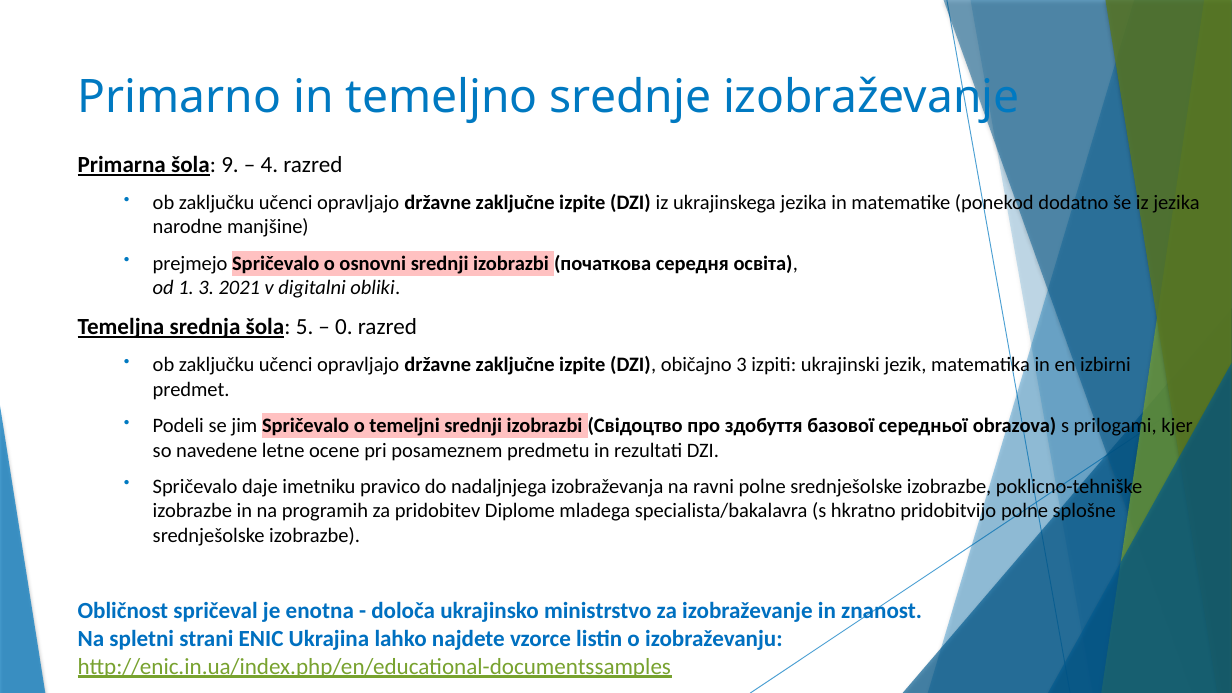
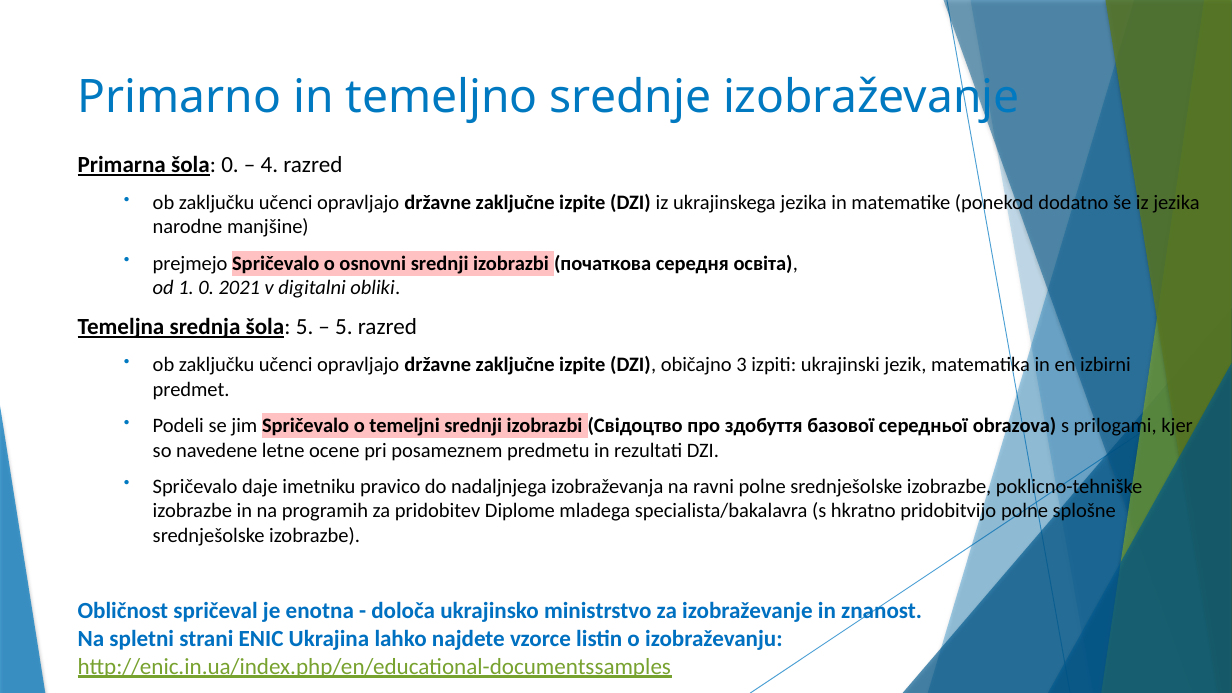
šola 9: 9 -> 0
1 3: 3 -> 0
0 at (344, 327): 0 -> 5
